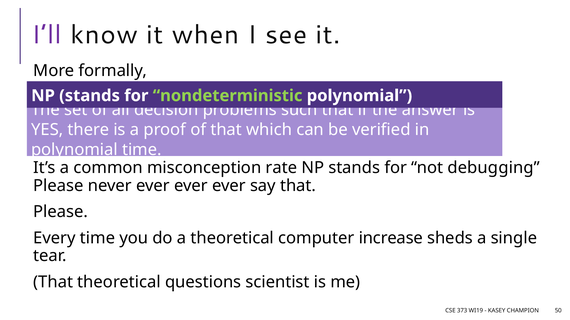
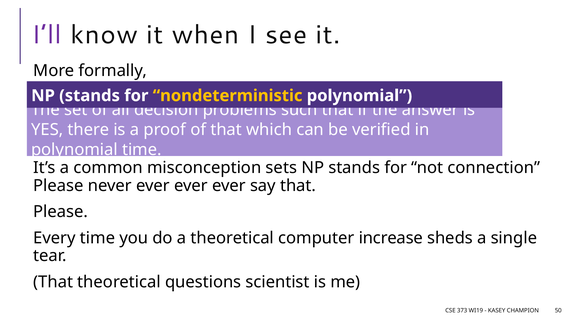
nondeterministic colour: light green -> yellow
rate: rate -> sets
debugging: debugging -> connection
